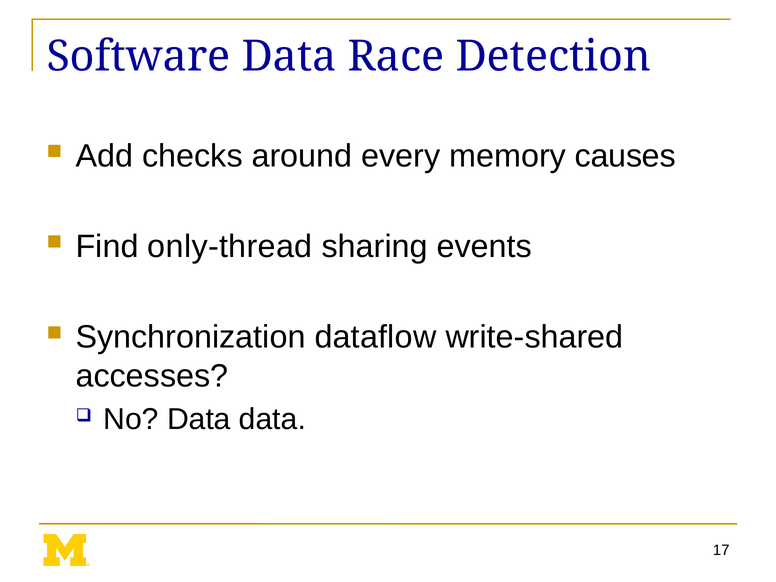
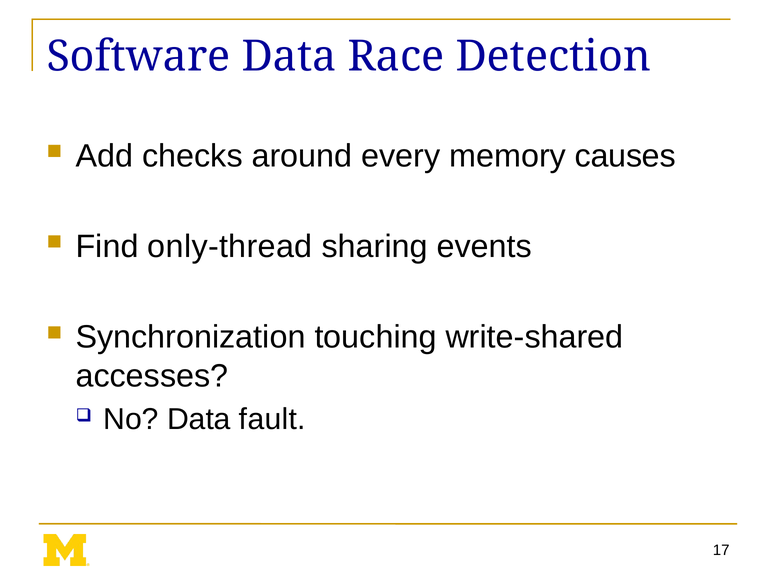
dataflow: dataflow -> touching
Data data: data -> fault
